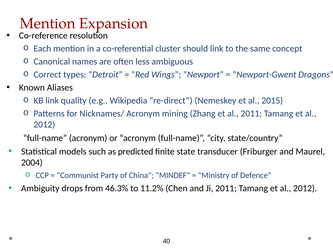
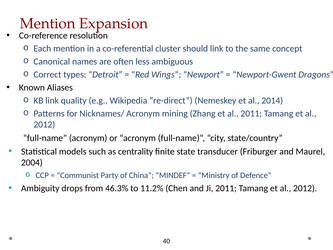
2015: 2015 -> 2014
predicted: predicted -> centrality
